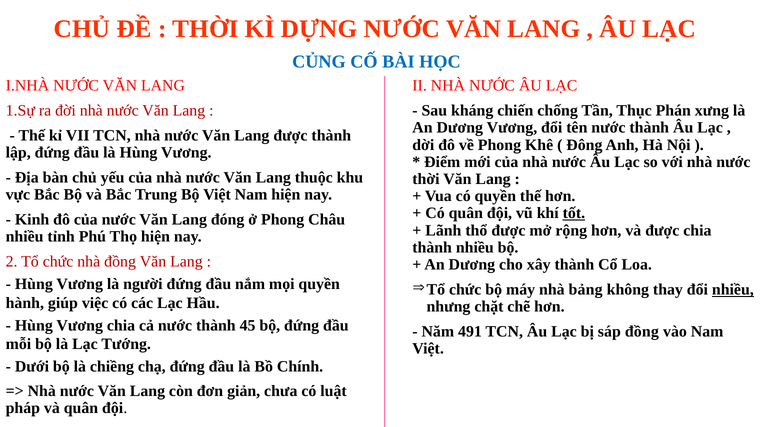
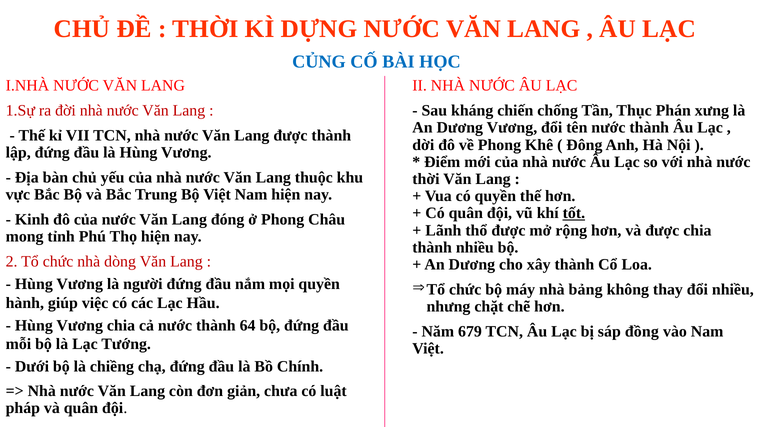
nhiều at (25, 237): nhiều -> mong
nhà đồng: đồng -> dòng
nhiều at (733, 290) underline: present -> none
45: 45 -> 64
491: 491 -> 679
